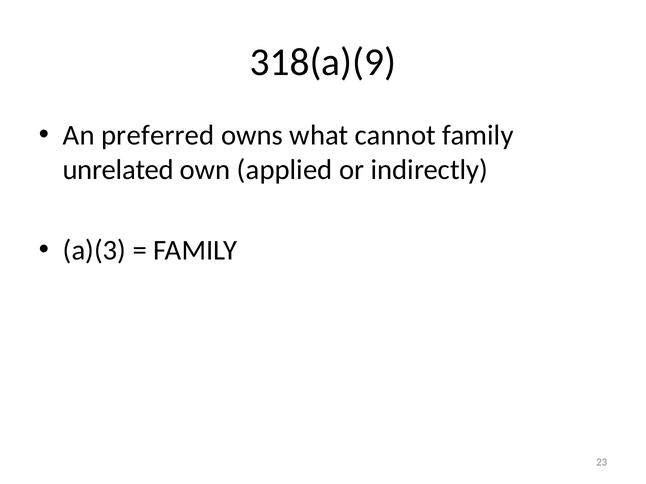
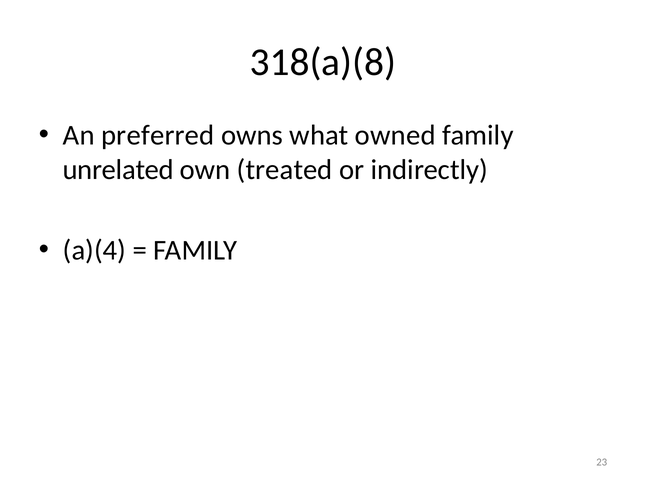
318(a)(9: 318(a)(9 -> 318(a)(8
cannot: cannot -> owned
applied: applied -> treated
a)(3: a)(3 -> a)(4
